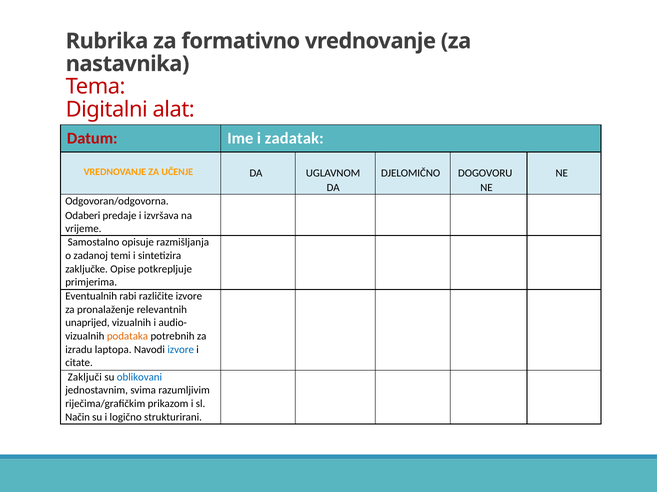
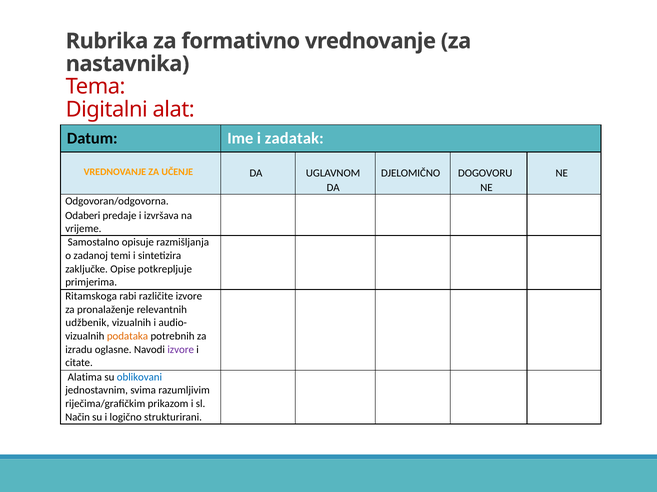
Datum colour: red -> black
Eventualnih: Eventualnih -> Ritamskoga
unaprijed: unaprijed -> udžbenik
laptopa: laptopa -> oglasne
izvore at (181, 350) colour: blue -> purple
Zaključi: Zaključi -> Alatima
